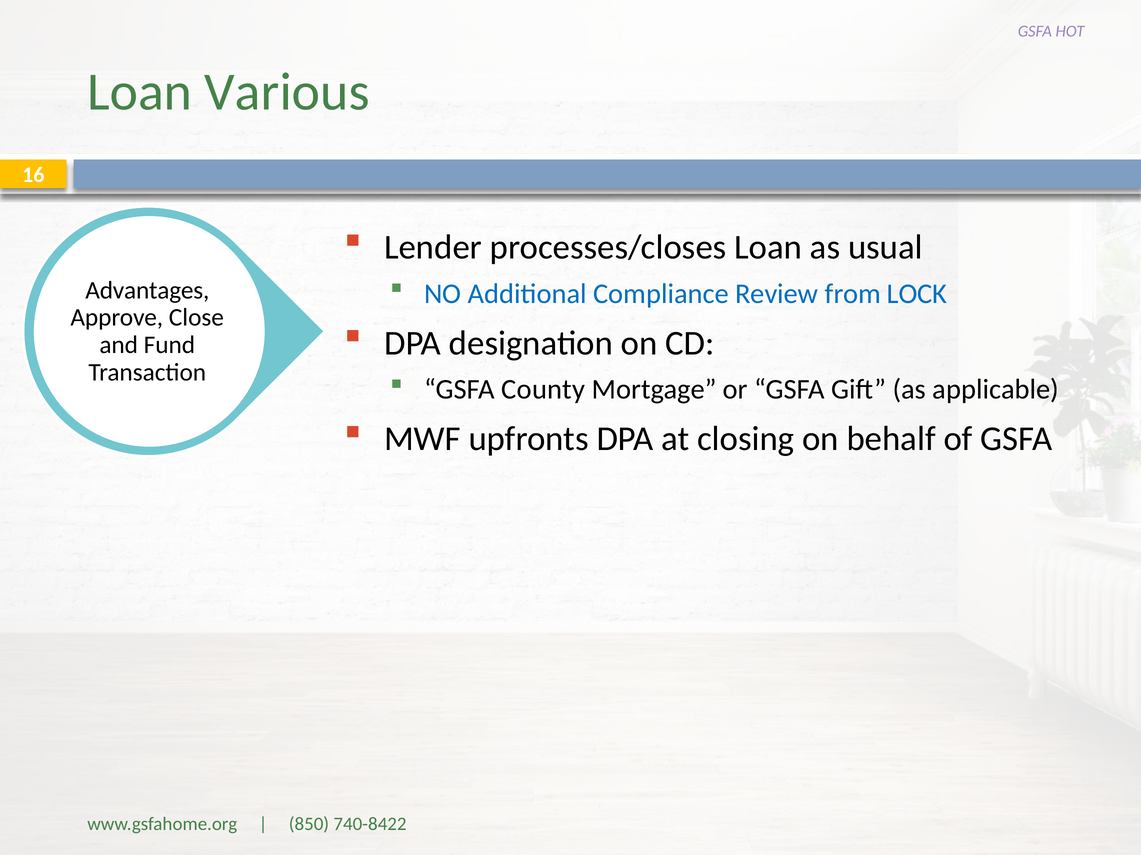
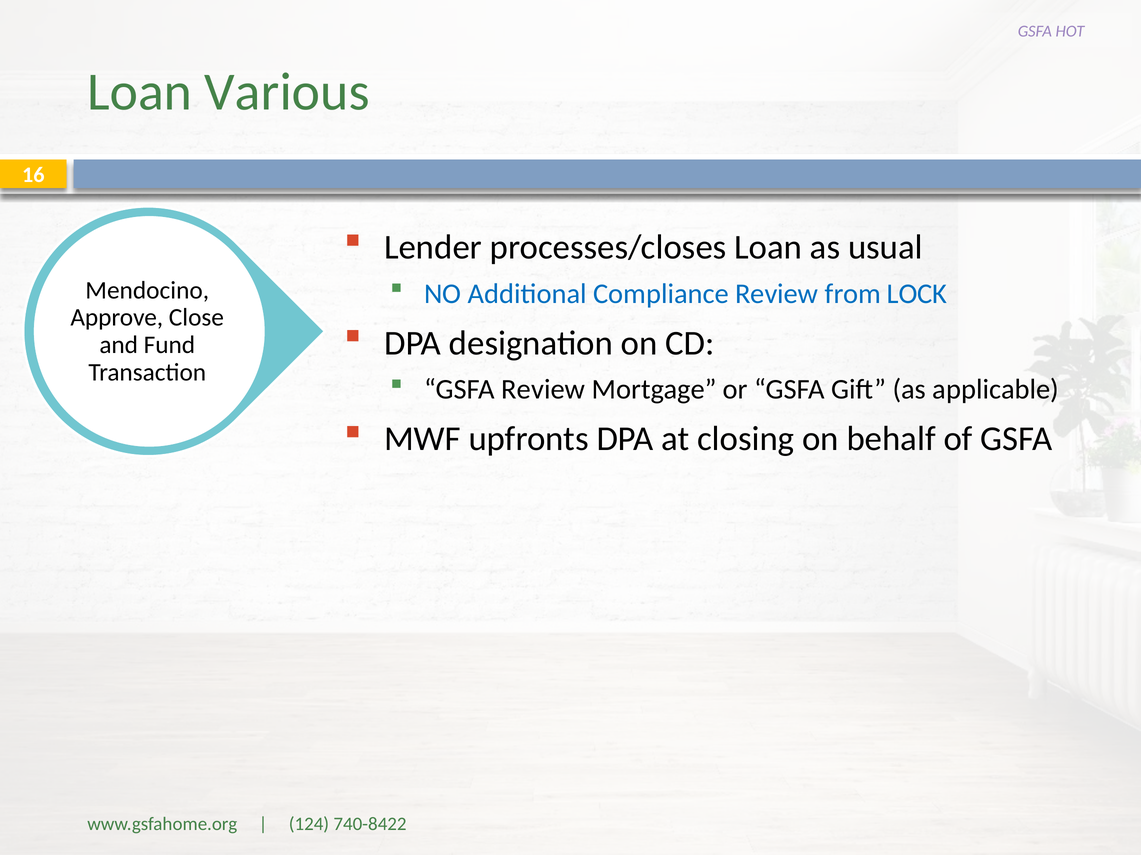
Advantages: Advantages -> Mendocino
GSFA County: County -> Review
850: 850 -> 124
